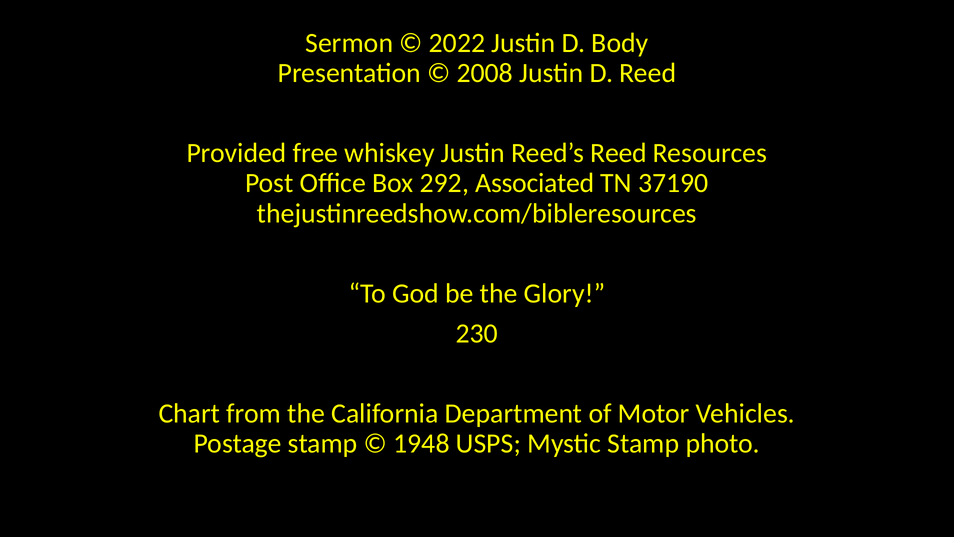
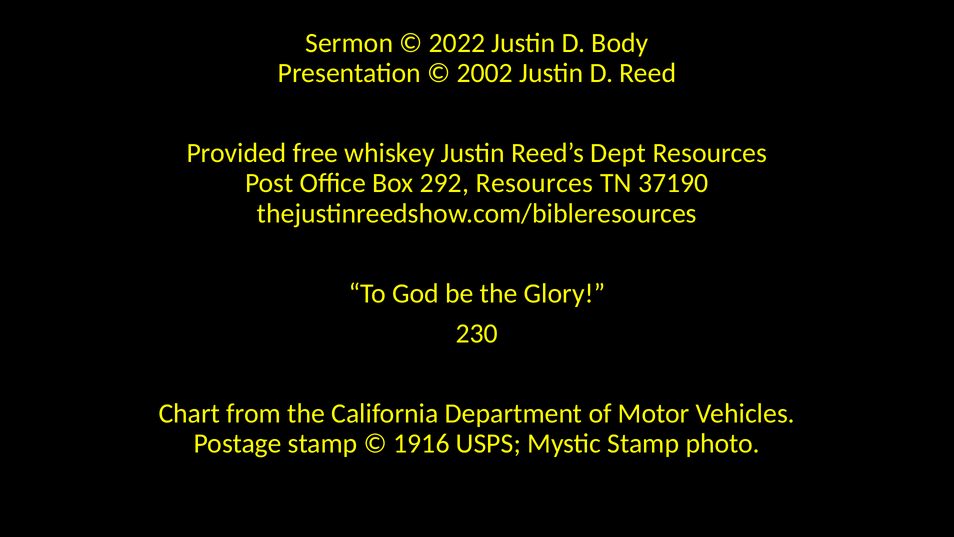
2008: 2008 -> 2002
Reed’s Reed: Reed -> Dept
292 Associated: Associated -> Resources
1948: 1948 -> 1916
